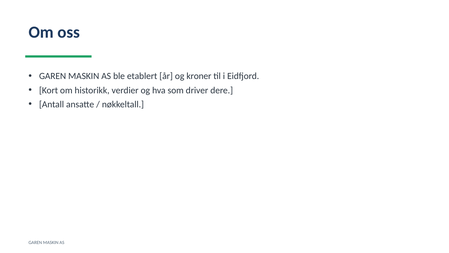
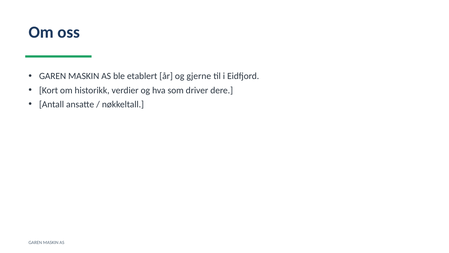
kroner: kroner -> gjerne
